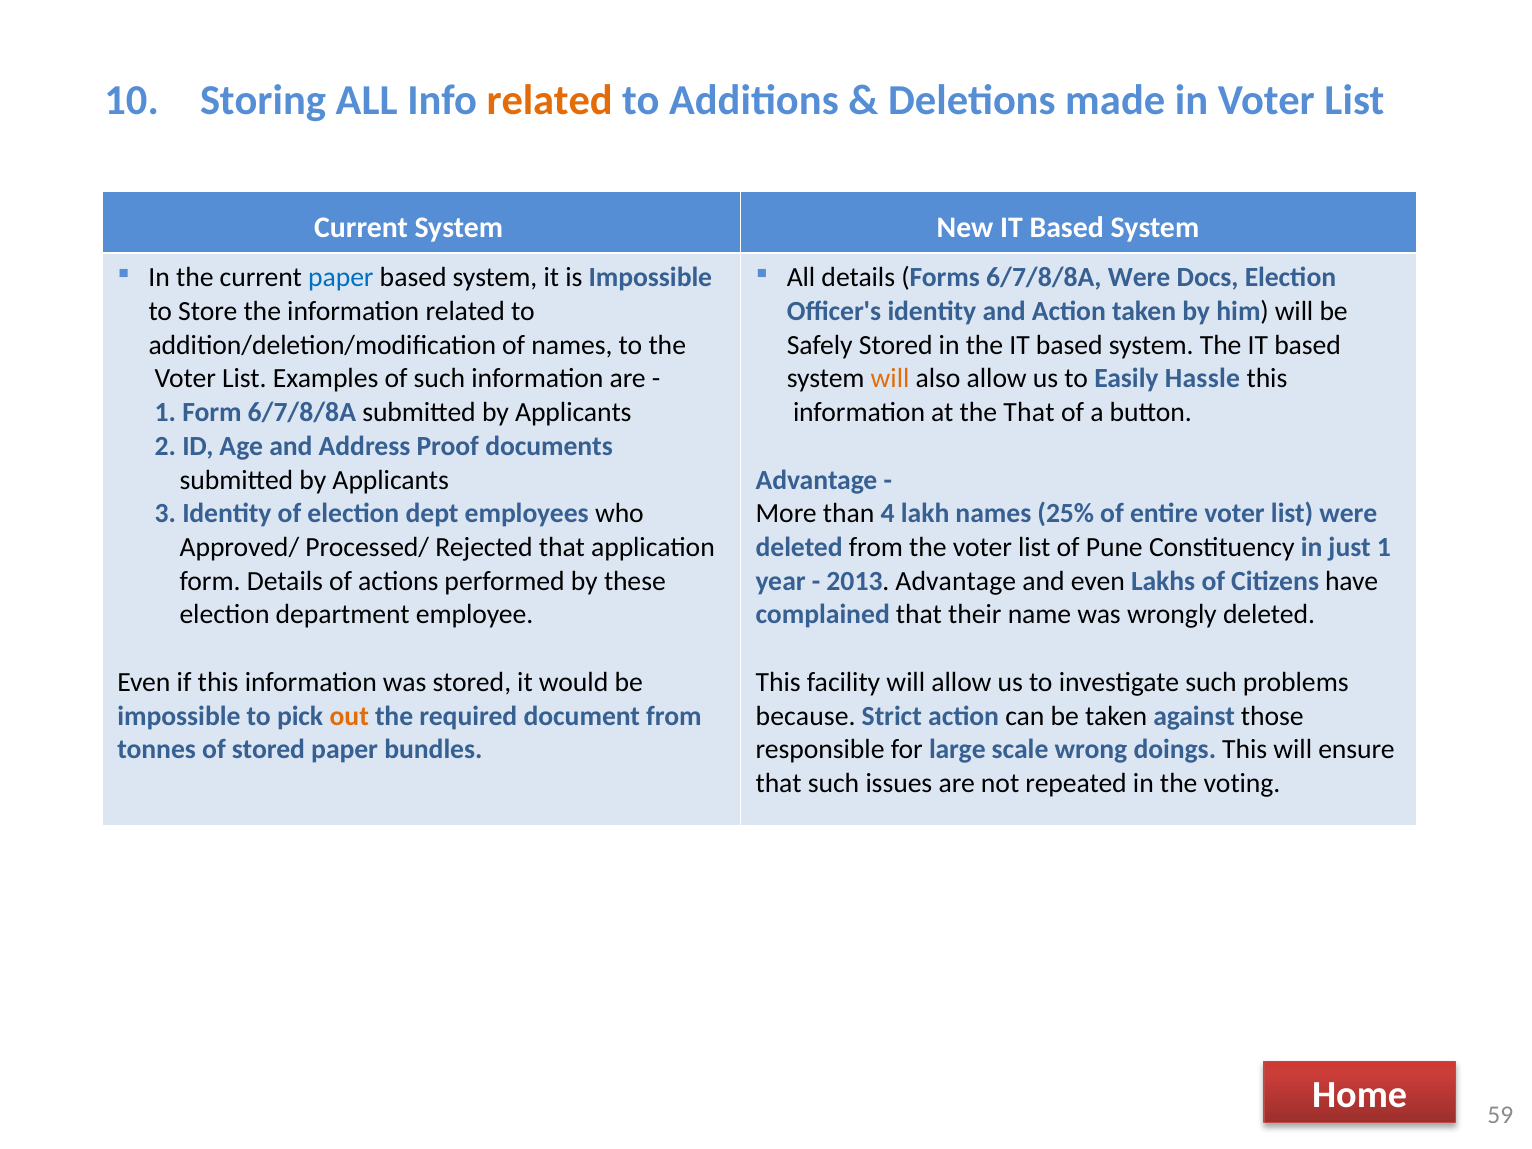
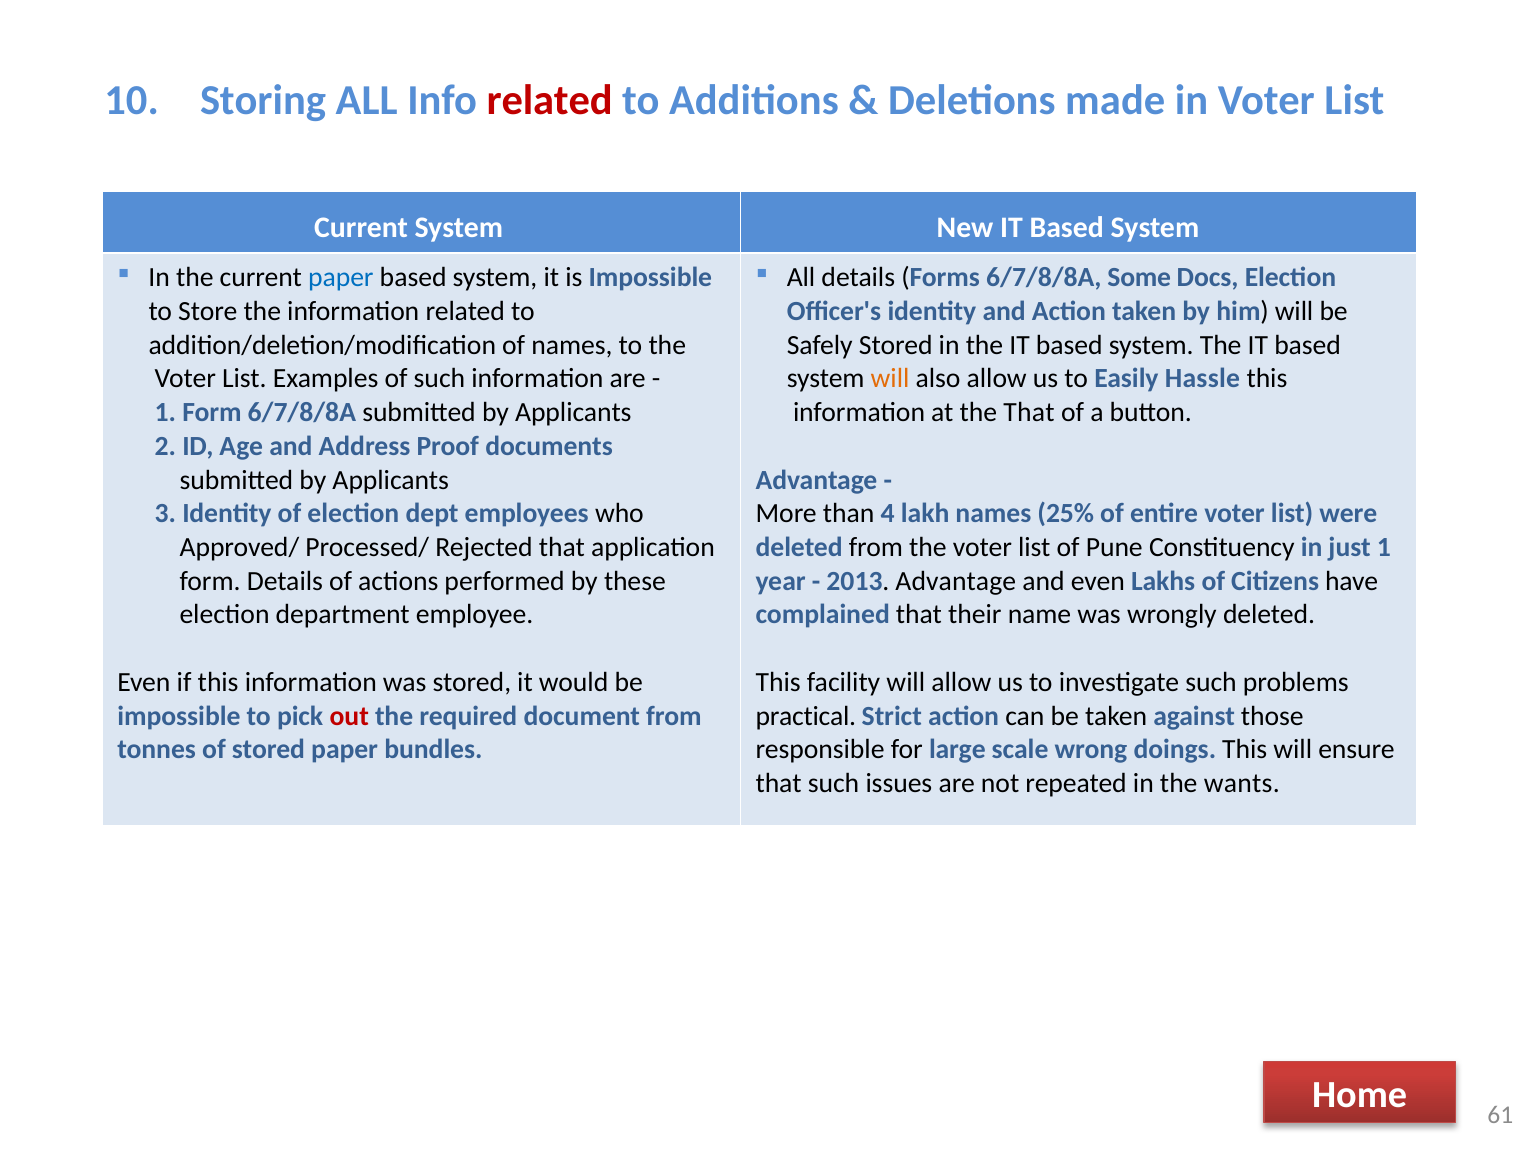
related at (550, 101) colour: orange -> red
6/7/8/8A Were: Were -> Some
out colour: orange -> red
because: because -> practical
voting: voting -> wants
59: 59 -> 61
